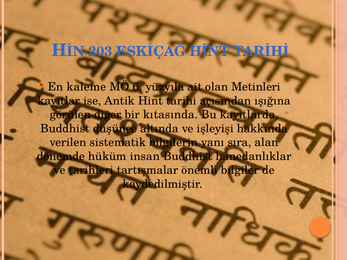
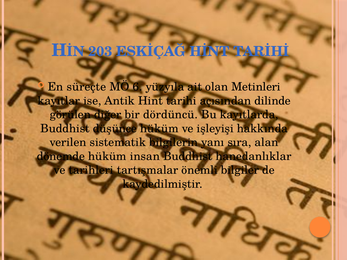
kaleme: kaleme -> süreçte
ışığına: ışığına -> dilinde
kıtasında: kıtasında -> dördüncü
düşünce altında: altında -> hüküm
